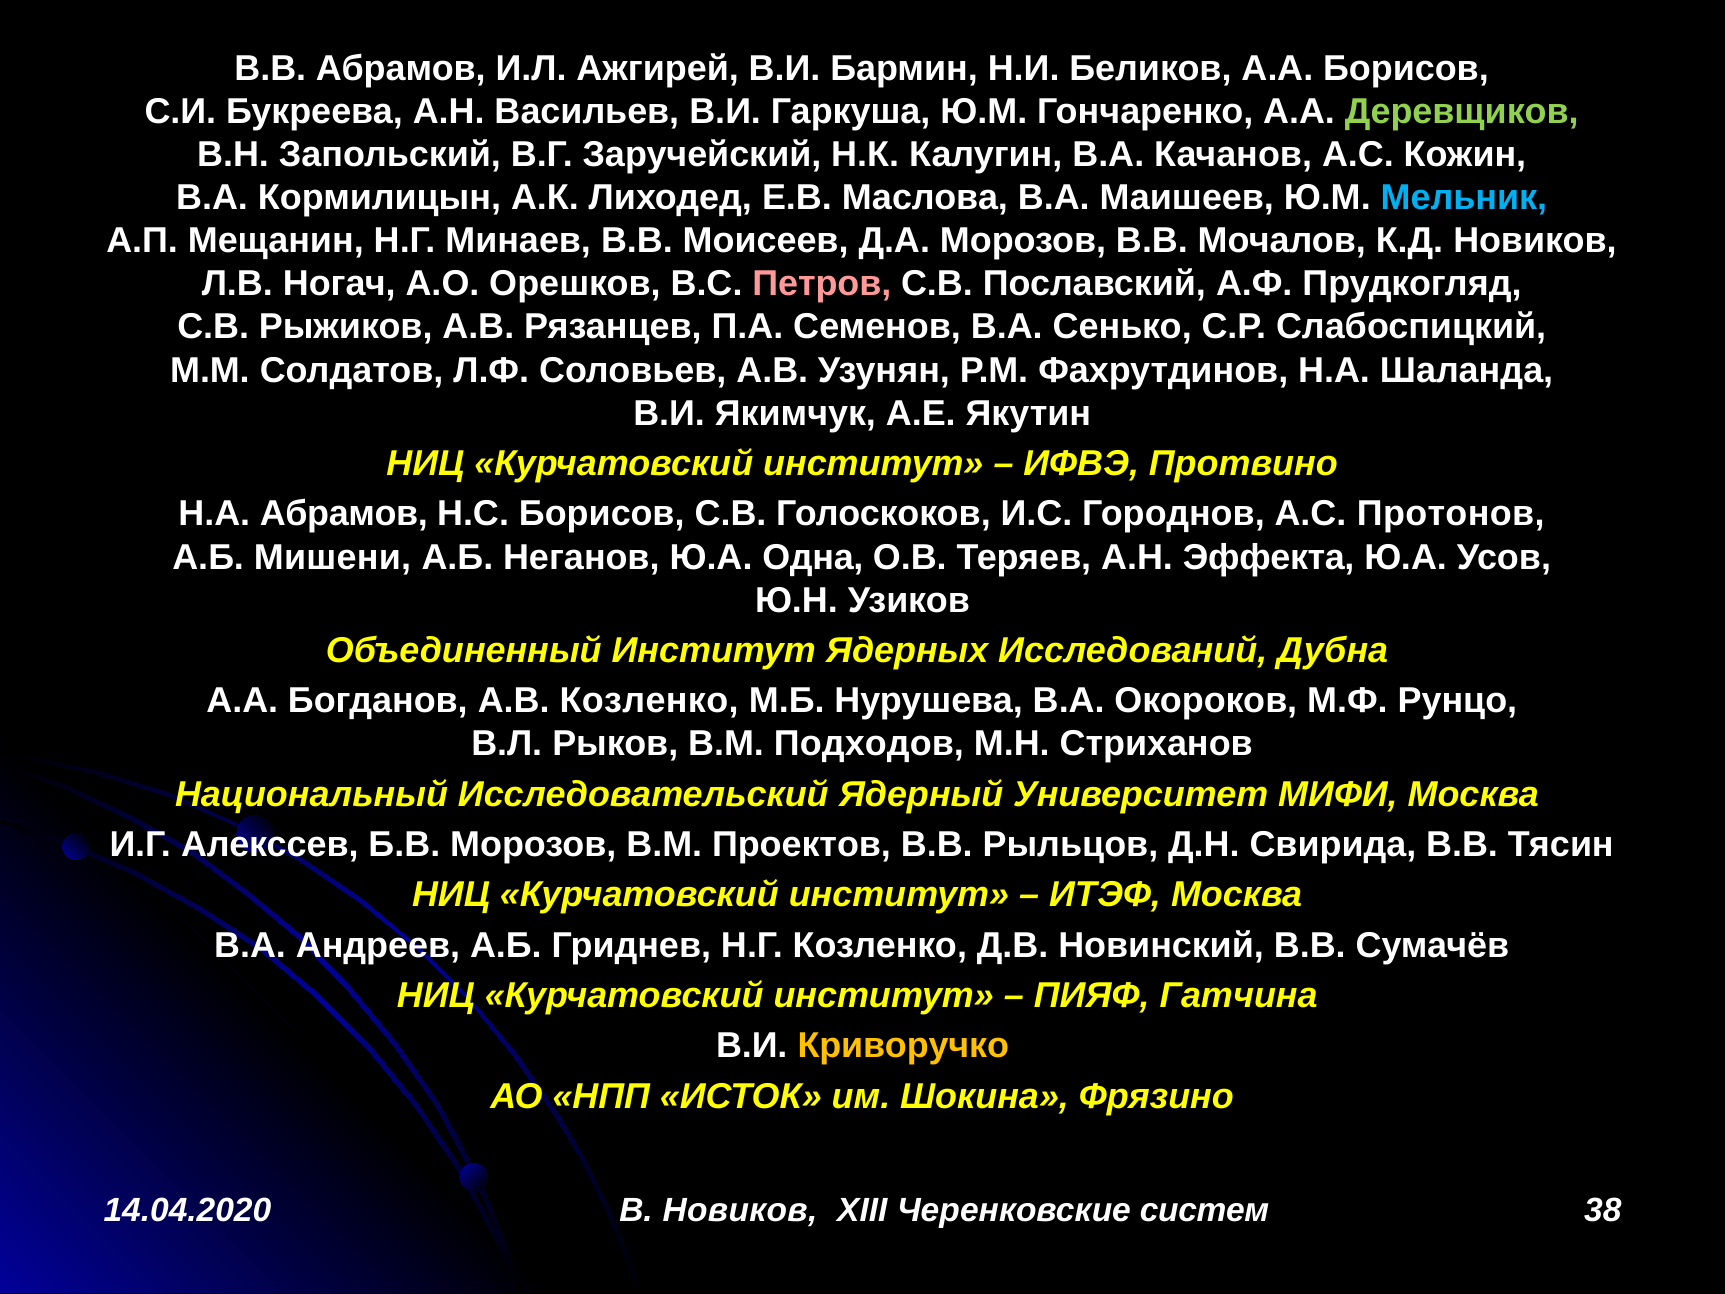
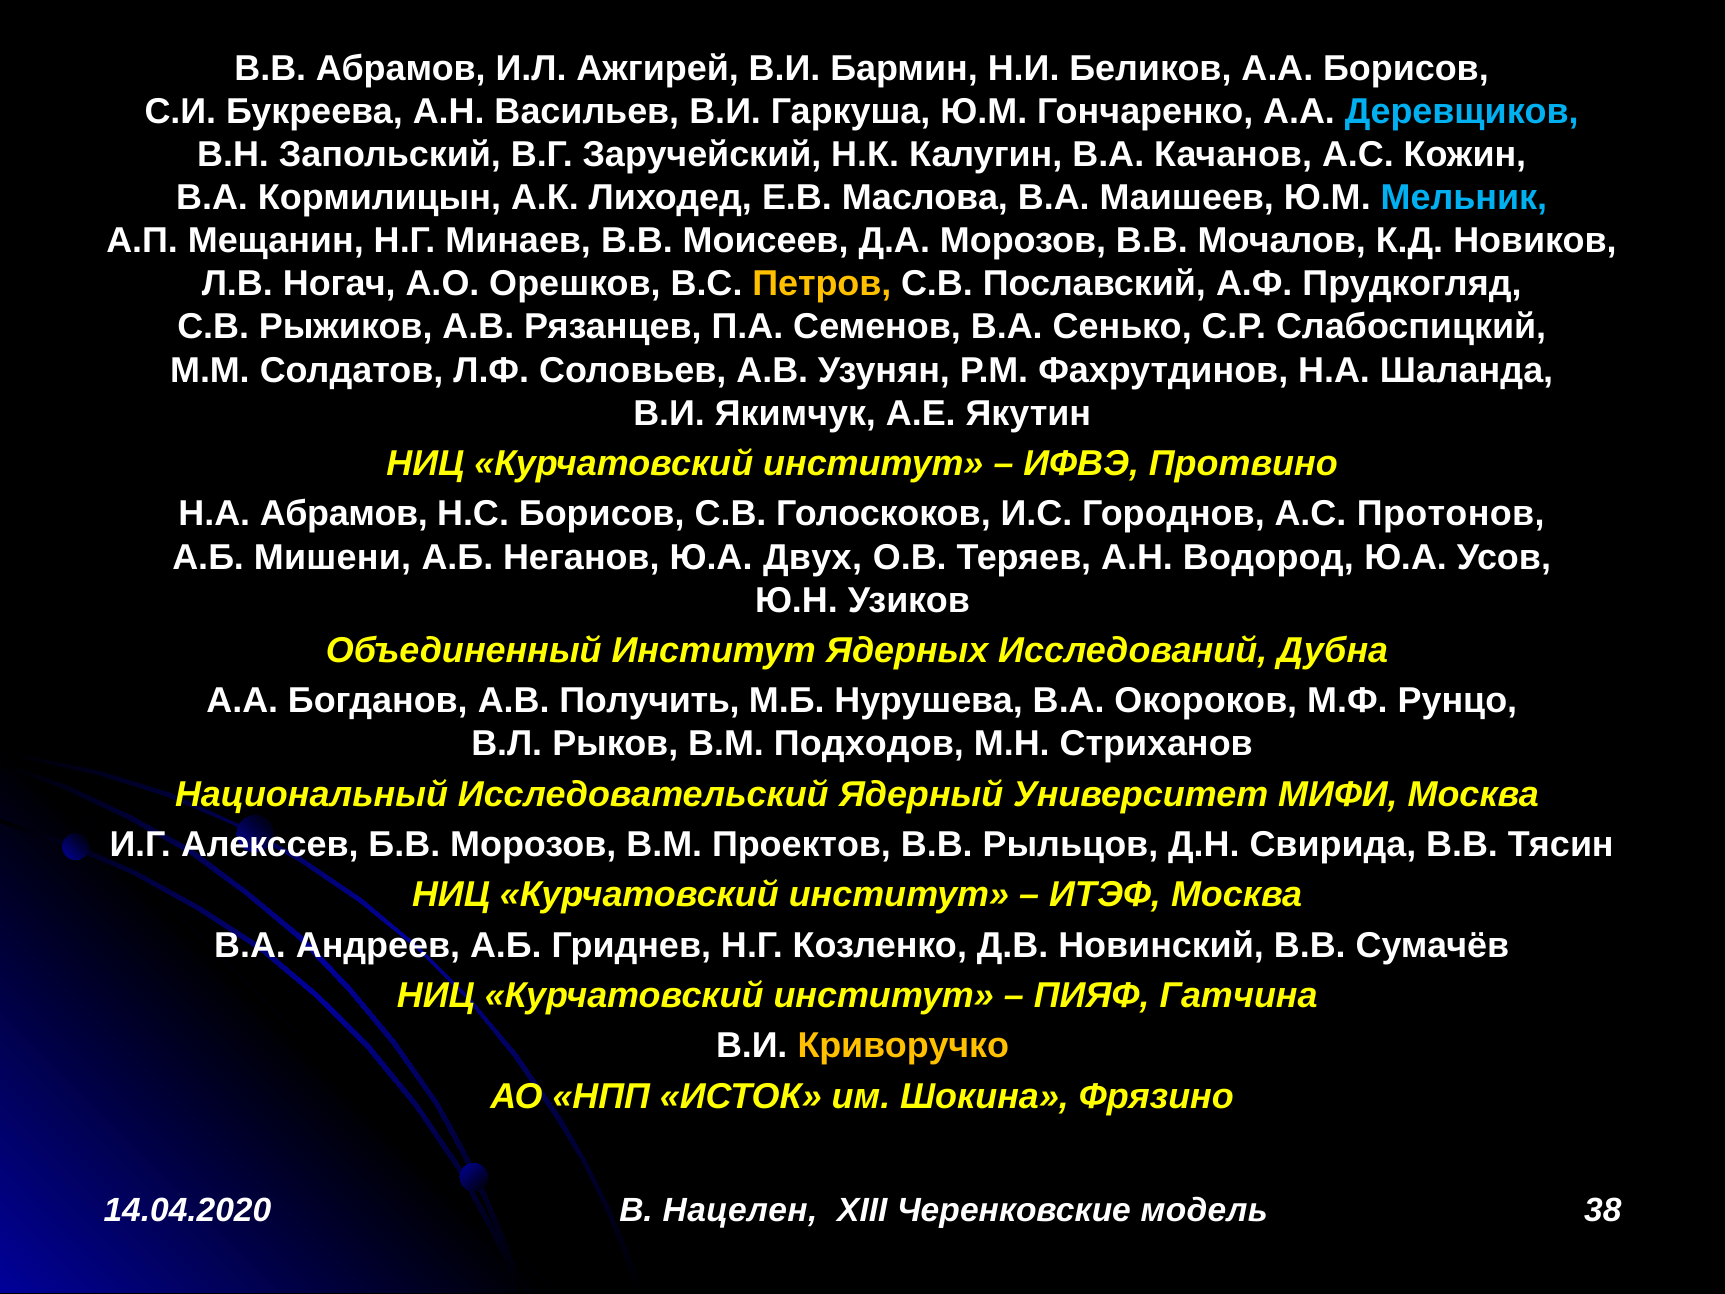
Деревщиков colour: light green -> light blue
Петров colour: pink -> yellow
Одна: Одна -> Двух
Эффекта: Эффекта -> Водород
А.В Козленко: Козленко -> Получить
В Новиков: Новиков -> Нацелен
систем: систем -> модель
